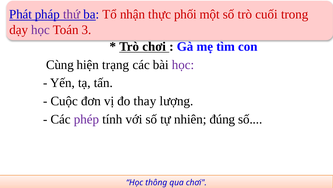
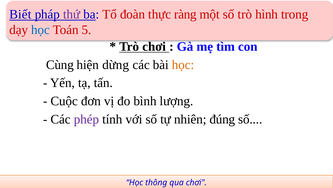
Phát: Phát -> Biết
nhận: nhận -> đoàn
phối: phối -> ràng
cuối: cuối -> hình
học at (41, 30) colour: purple -> blue
3: 3 -> 5
trạng: trạng -> dừng
học at (183, 65) colour: purple -> orange
thay: thay -> bình
